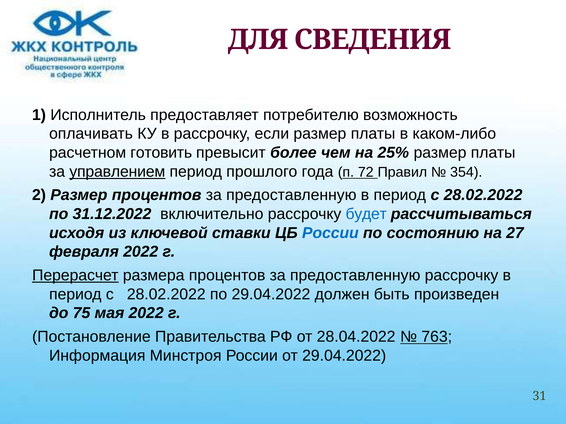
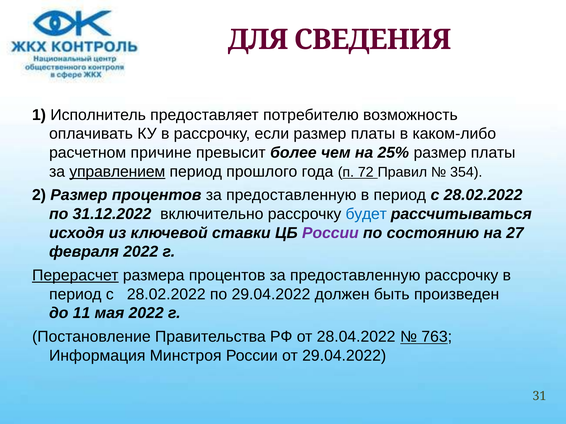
готовить: готовить -> причине
России at (330, 233) colour: blue -> purple
75: 75 -> 11
